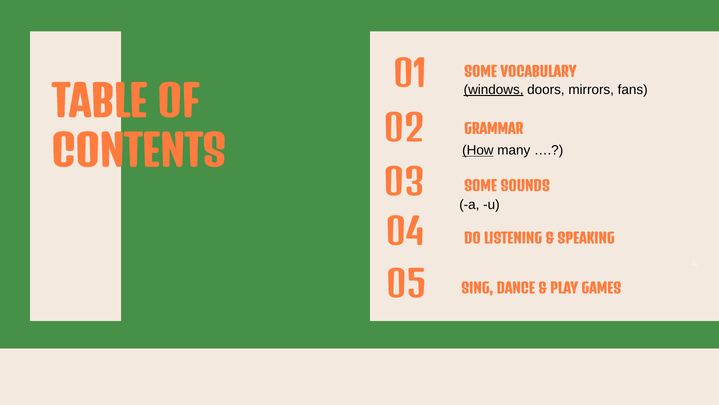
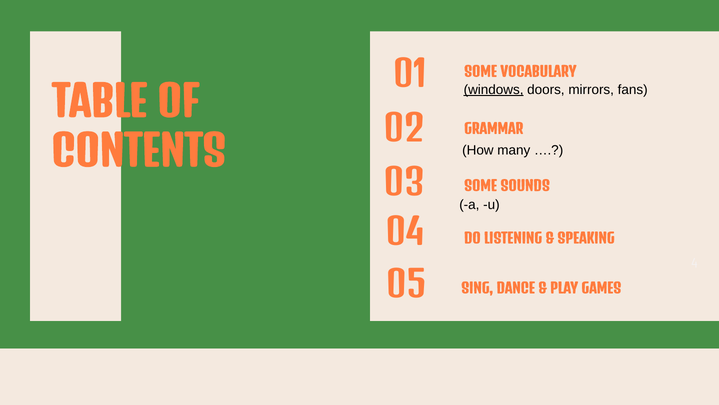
How underline: present -> none
